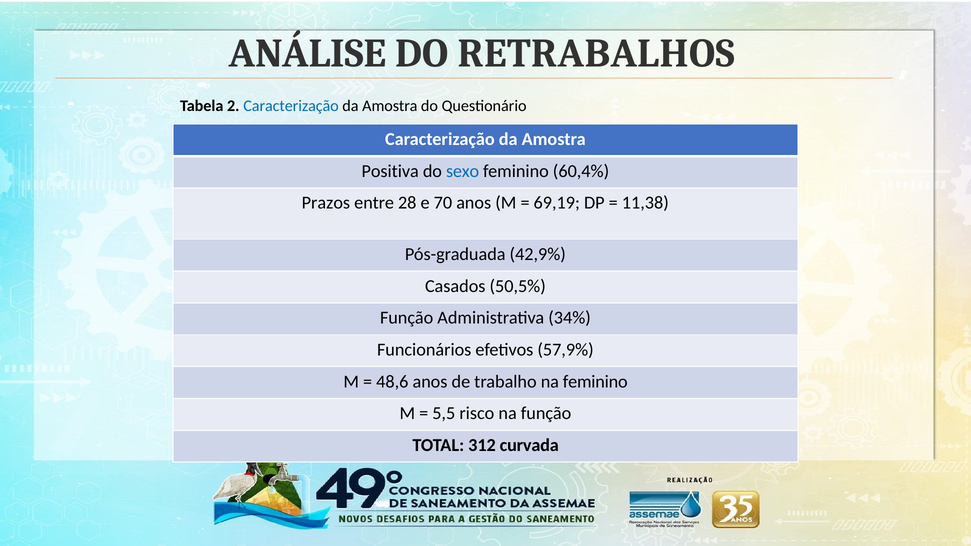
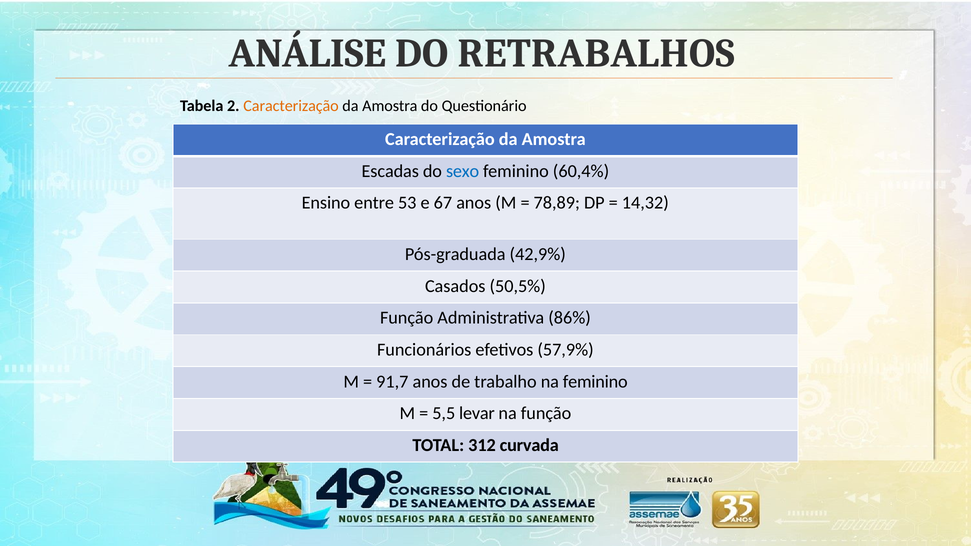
Caracterização at (291, 106) colour: blue -> orange
Positiva: Positiva -> Escadas
Prazos: Prazos -> Ensino
28: 28 -> 53
70: 70 -> 67
69,19: 69,19 -> 78,89
11,38: 11,38 -> 14,32
34%: 34% -> 86%
48,6: 48,6 -> 91,7
risco: risco -> levar
